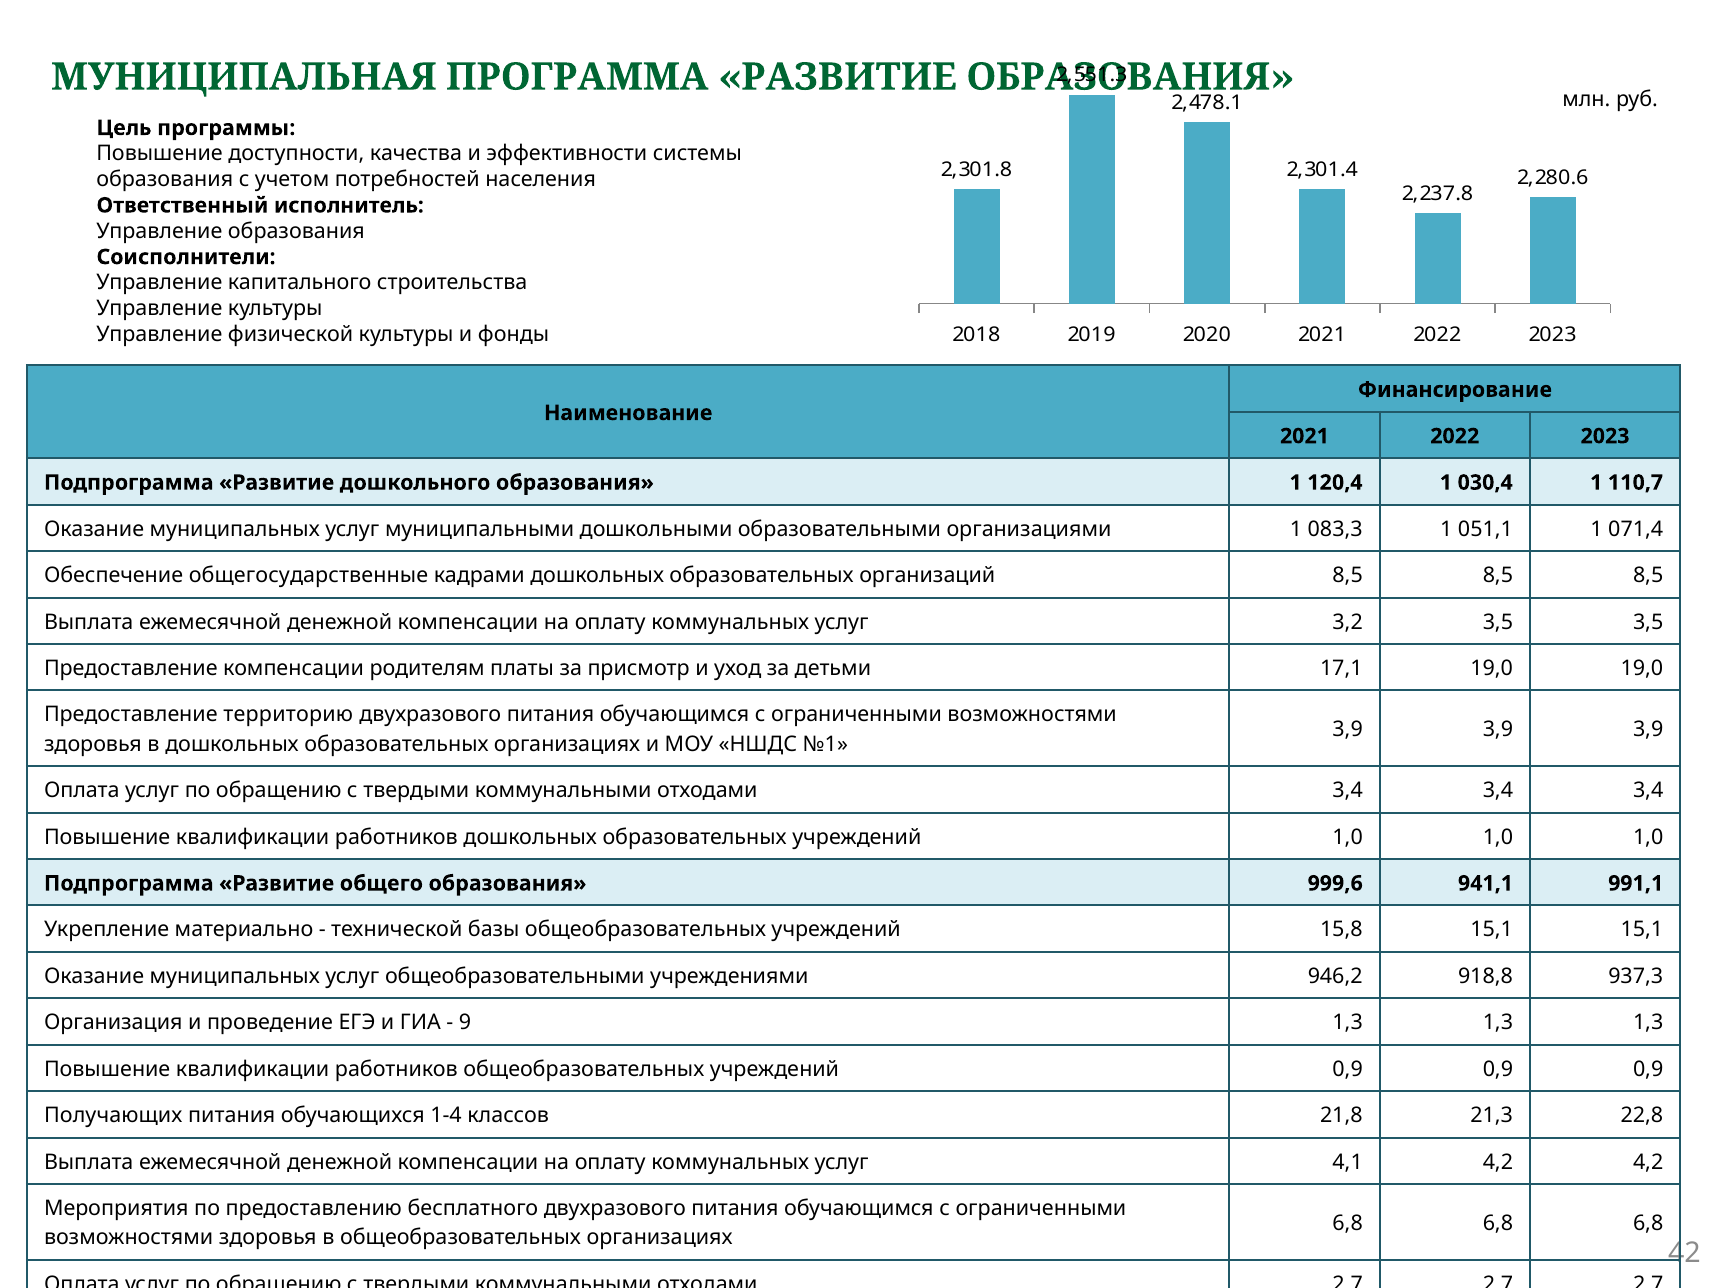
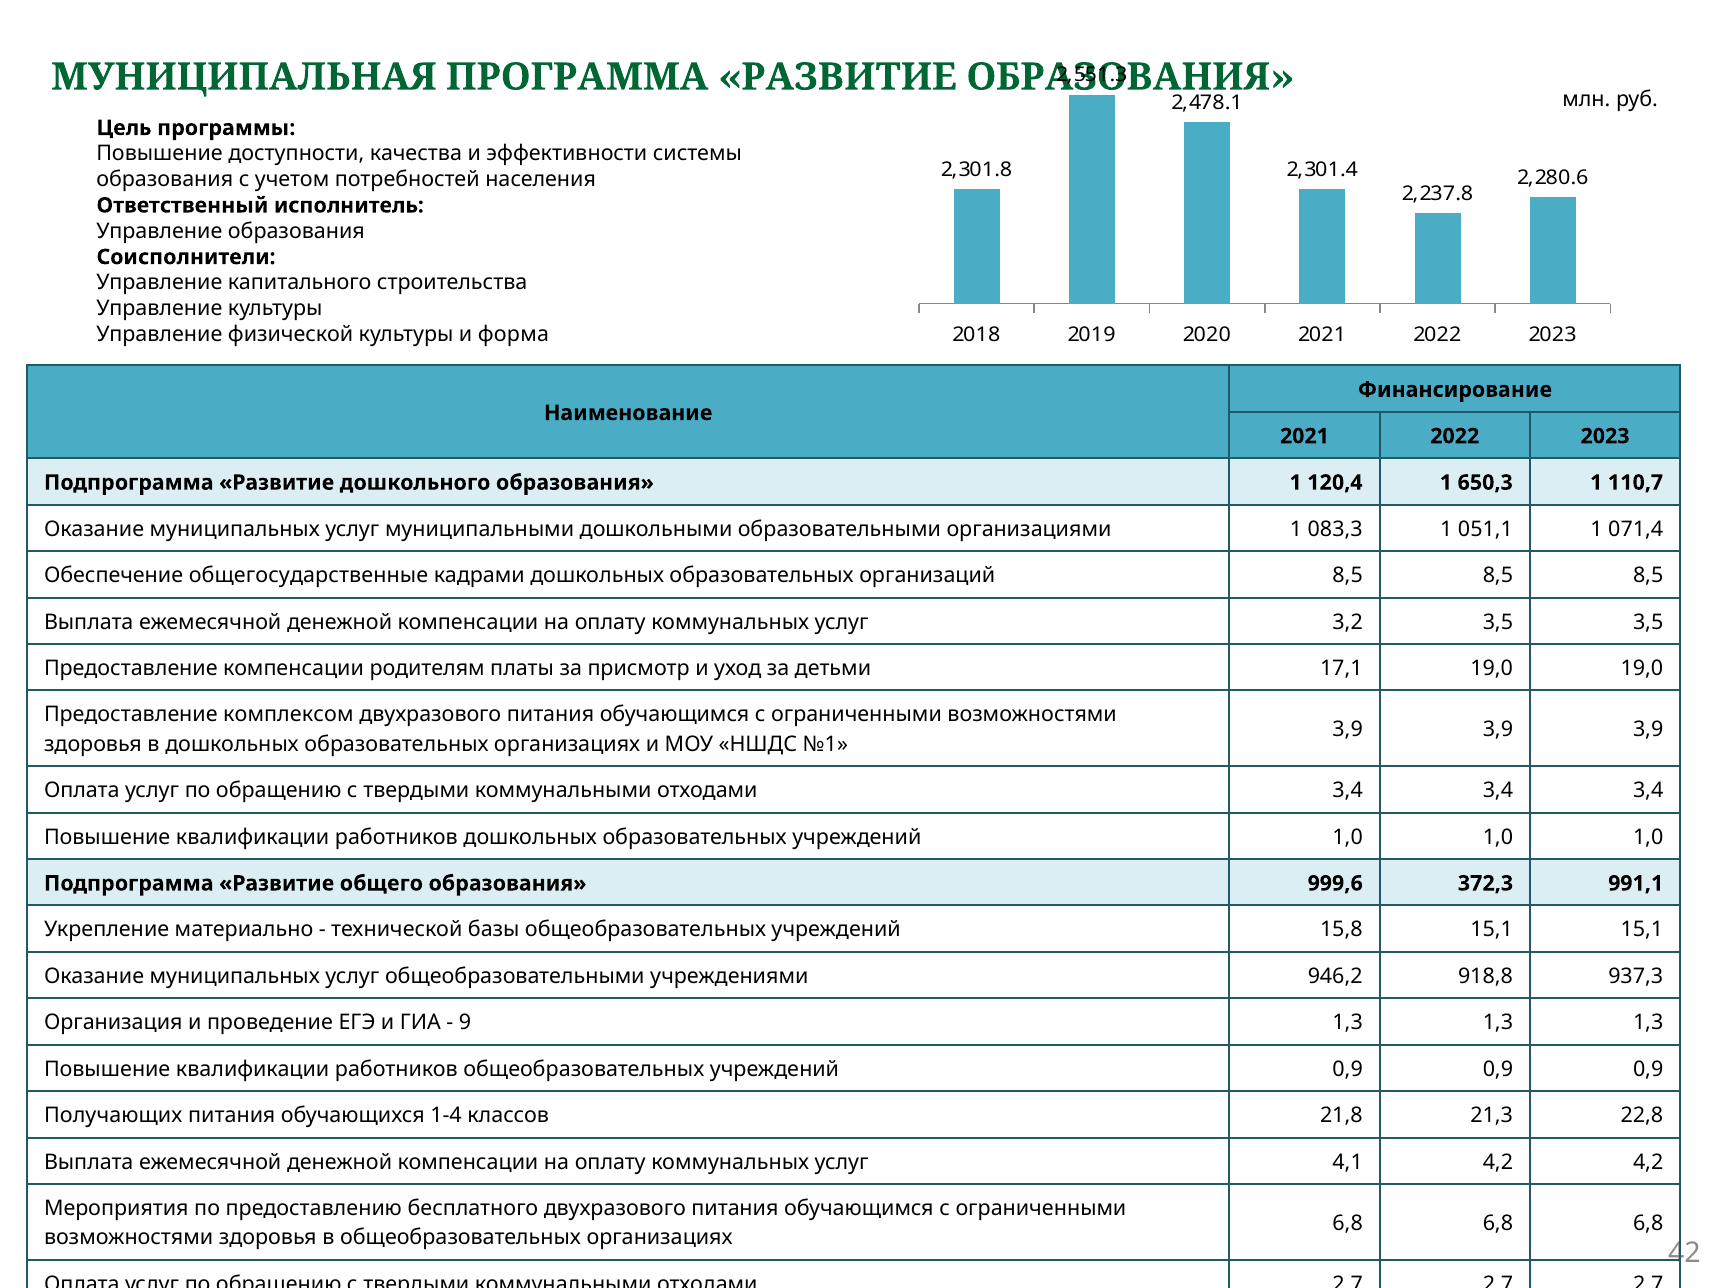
фонды: фонды -> форма
030,4: 030,4 -> 650,3
территорию: территорию -> комплексом
941,1: 941,1 -> 372,3
